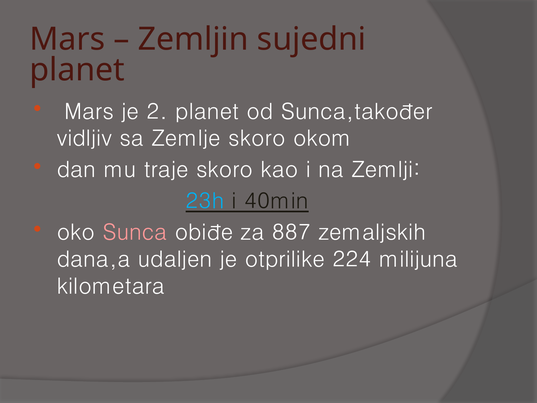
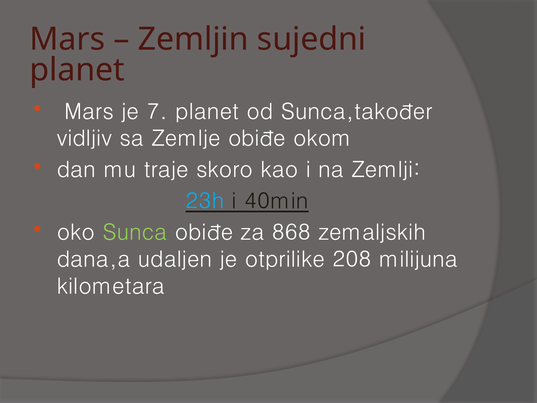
2: 2 -> 7
Zemlje skoro: skoro -> obiđe
Sunca colour: pink -> light green
887: 887 -> 868
224: 224 -> 208
